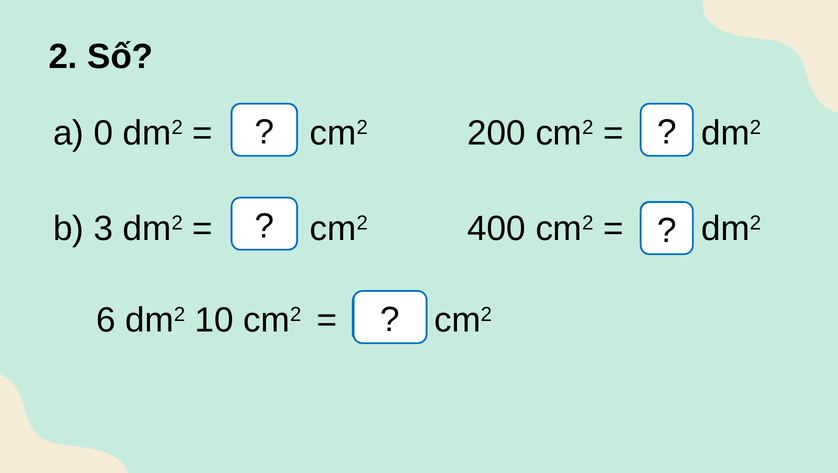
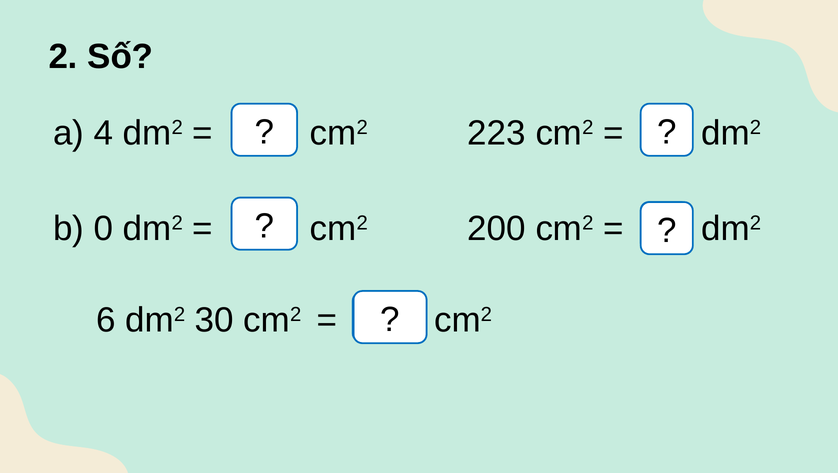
0: 0 -> 4
200: 200 -> 223
b 3: 3 -> 0
400: 400 -> 200
10: 10 -> 30
